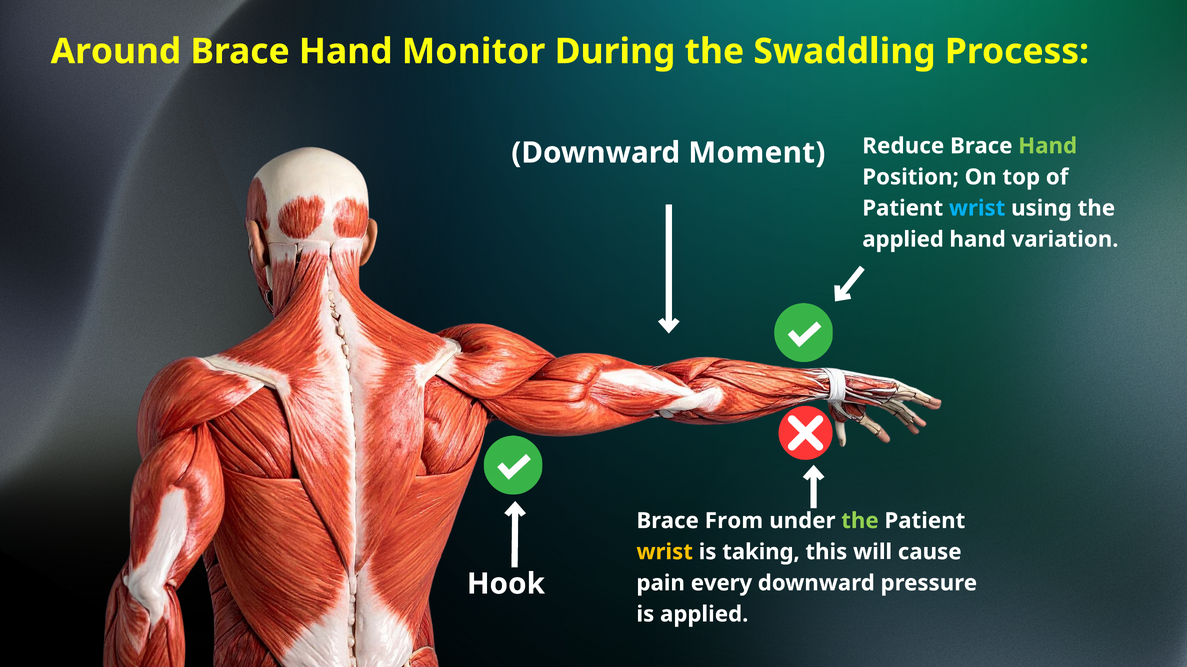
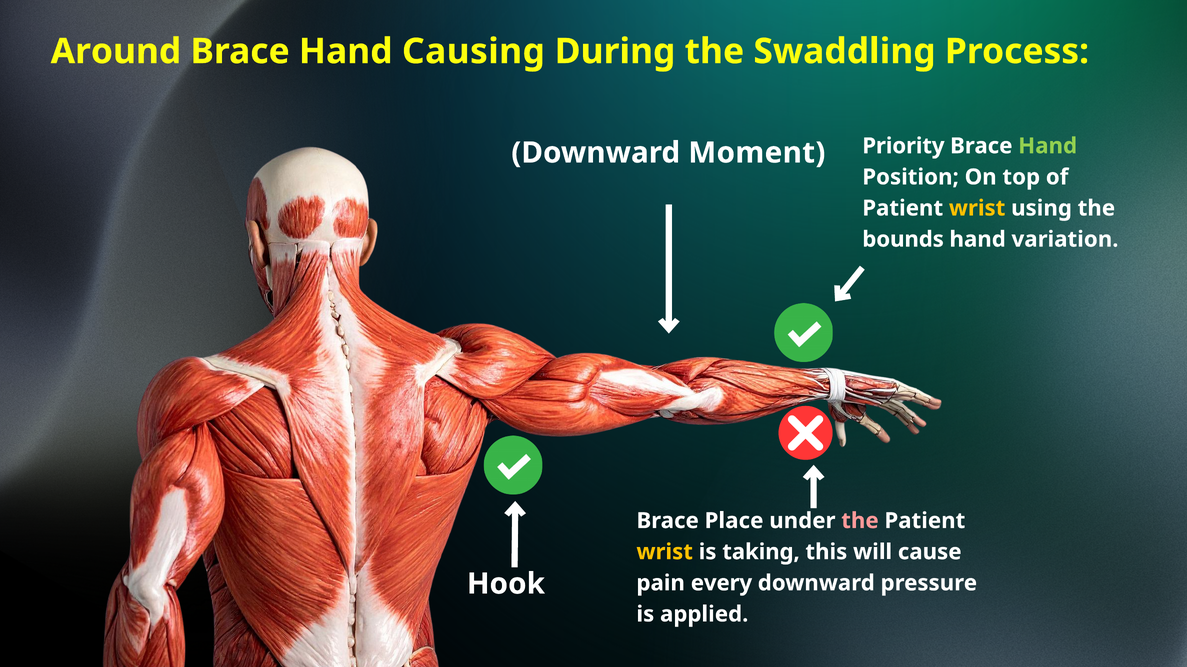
Monitor: Monitor -> Causing
Reduce: Reduce -> Priority
wrist at (977, 208) colour: light blue -> yellow
applied at (903, 240): applied -> bounds
From: From -> Place
the at (860, 521) colour: light green -> pink
